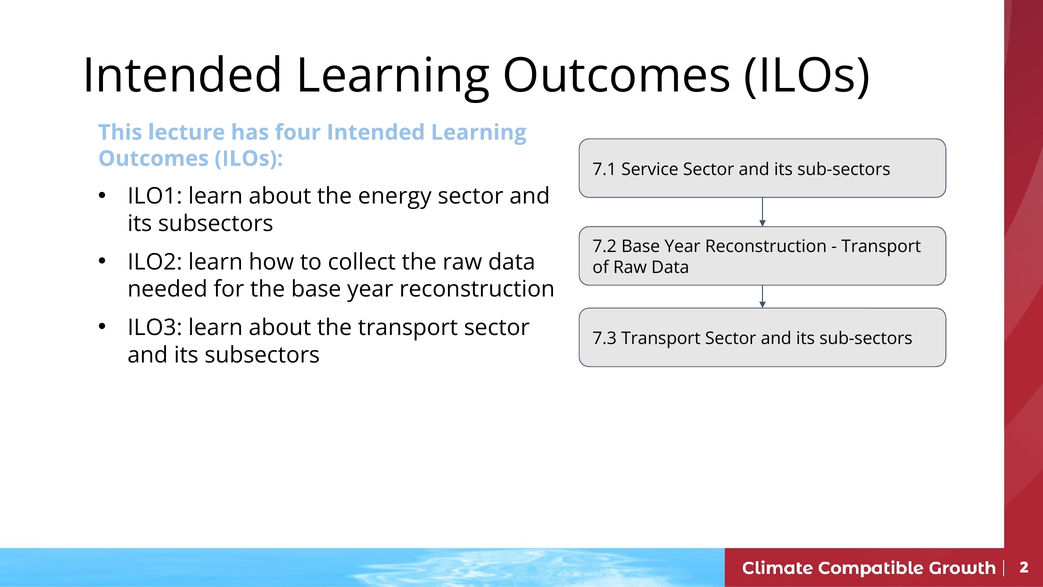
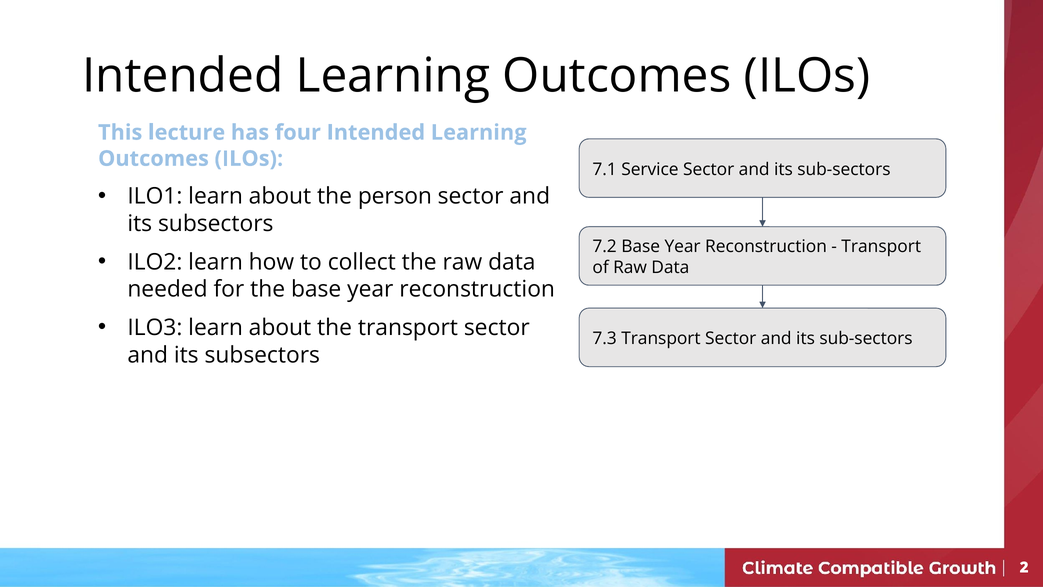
energy: energy -> person
